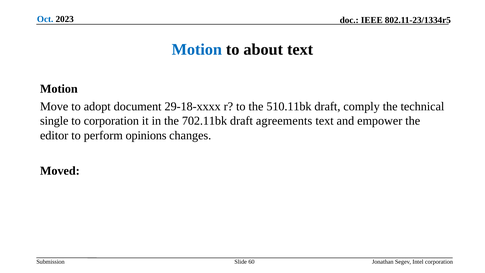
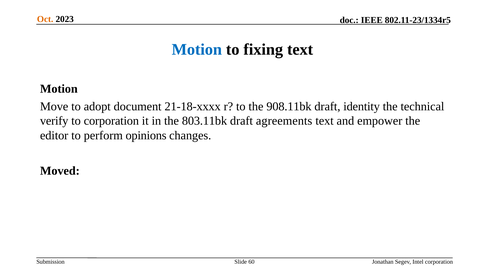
Oct colour: blue -> orange
about: about -> fixing
29-18-xxxx: 29-18-xxxx -> 21-18-xxxx
510.11bk: 510.11bk -> 908.11bk
comply: comply -> identity
single: single -> verify
702.11bk: 702.11bk -> 803.11bk
